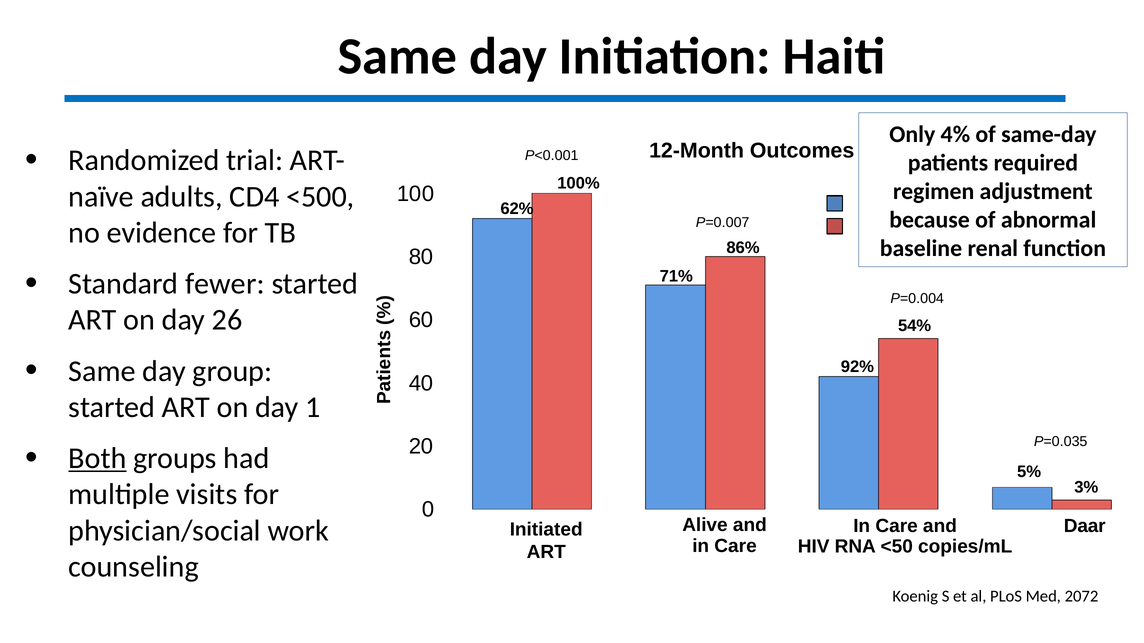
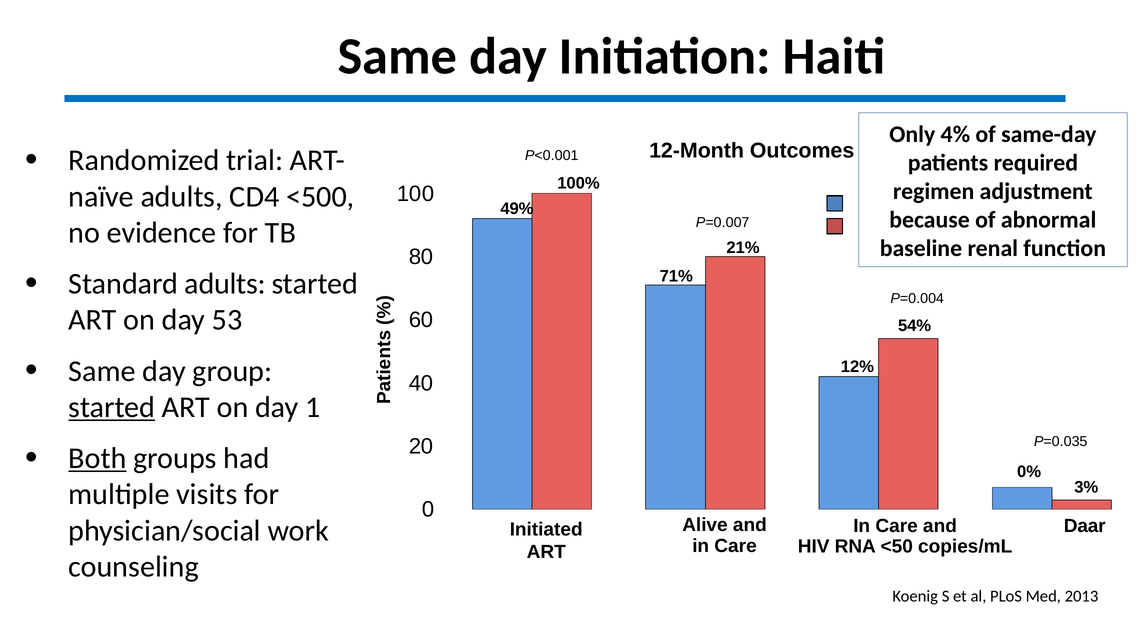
62%: 62% -> 49%
86%: 86% -> 21%
Standard fewer: fewer -> adults
26: 26 -> 53
92%: 92% -> 12%
started at (112, 408) underline: none -> present
5%: 5% -> 0%
2072: 2072 -> 2013
